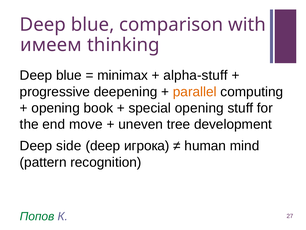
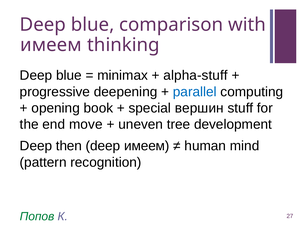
parallel colour: orange -> blue
special opening: opening -> вершин
side: side -> then
deep игрока: игрока -> имеем
